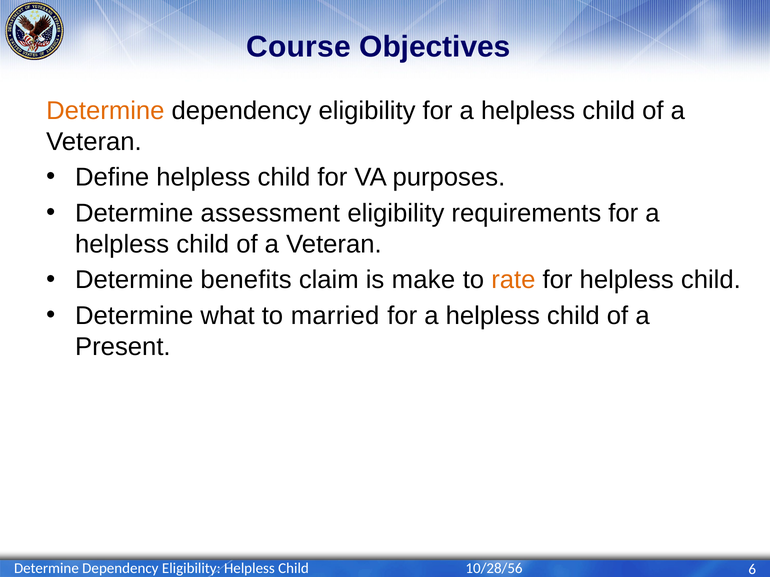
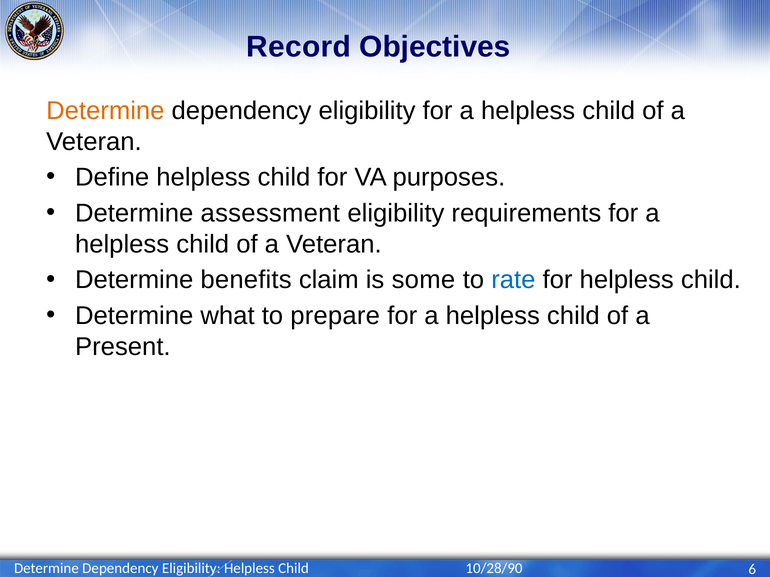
Course: Course -> Record
make: make -> some
rate colour: orange -> blue
married: married -> prepare
10/28/56: 10/28/56 -> 10/28/90
